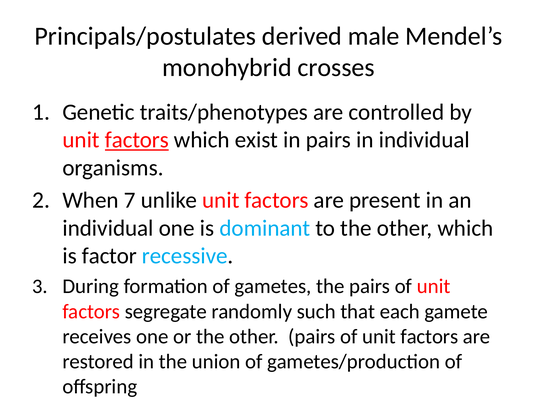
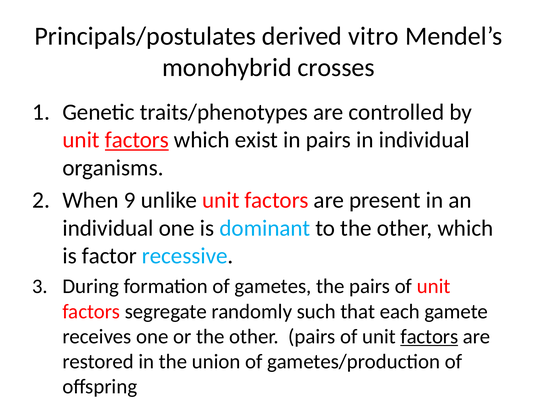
male: male -> vitro
7: 7 -> 9
factors at (429, 336) underline: none -> present
